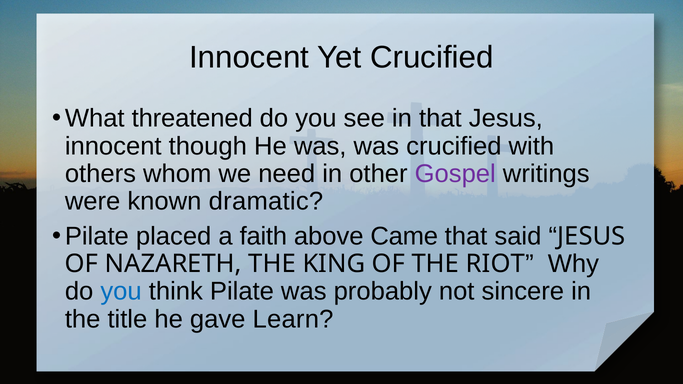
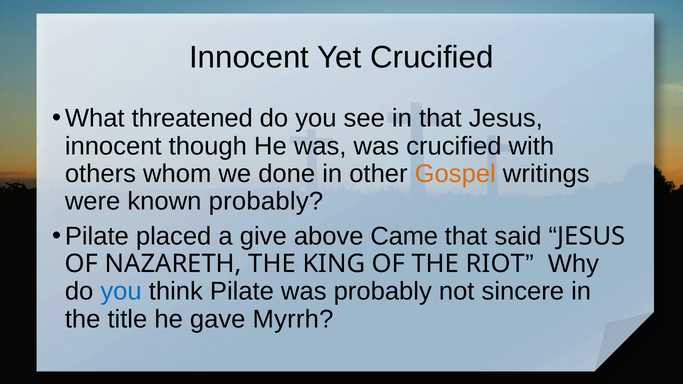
need: need -> done
Gospel colour: purple -> orange
known dramatic: dramatic -> probably
faith: faith -> give
Learn: Learn -> Myrrh
